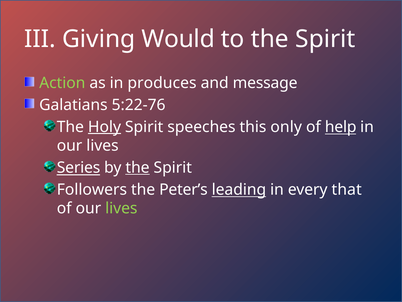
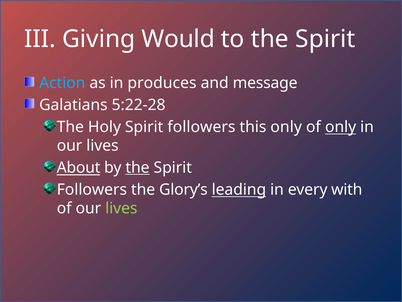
Action colour: light green -> light blue
5:22-76: 5:22-76 -> 5:22-28
Holy underline: present -> none
speeches at (201, 127): speeches -> followers
of help: help -> only
Series: Series -> About
Peter’s: Peter’s -> Glory’s
that: that -> with
